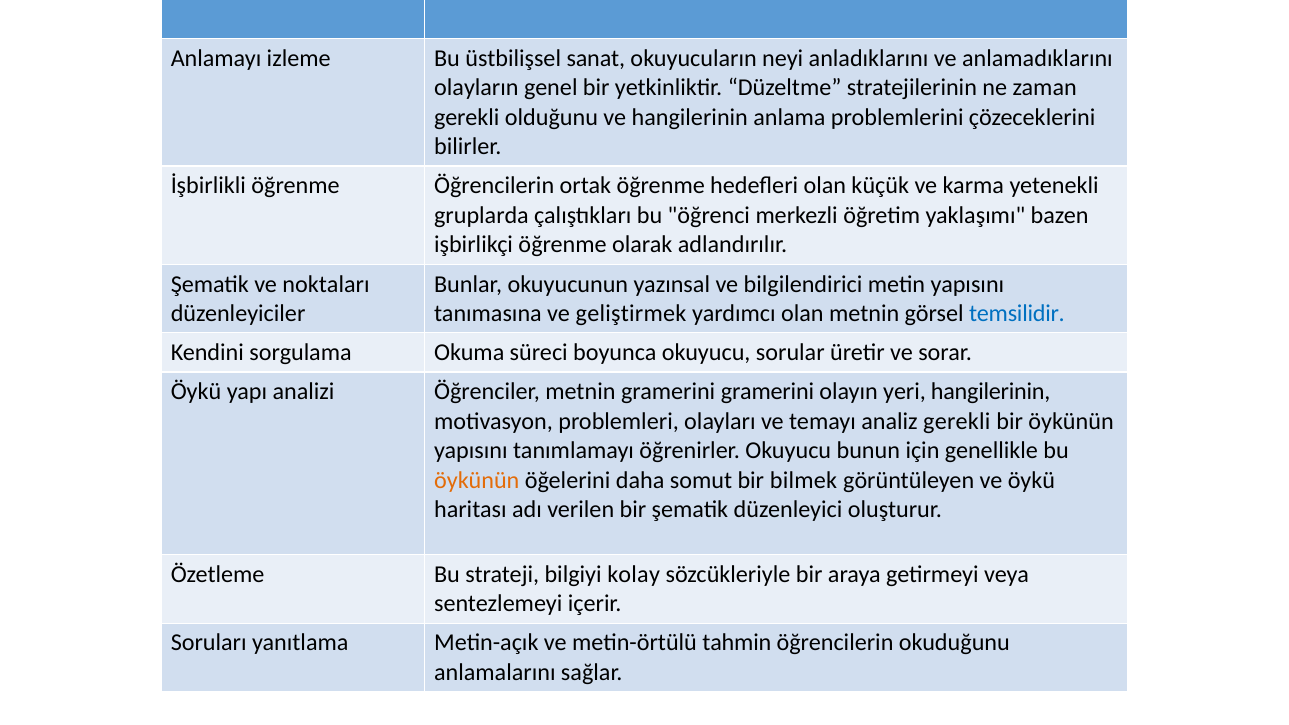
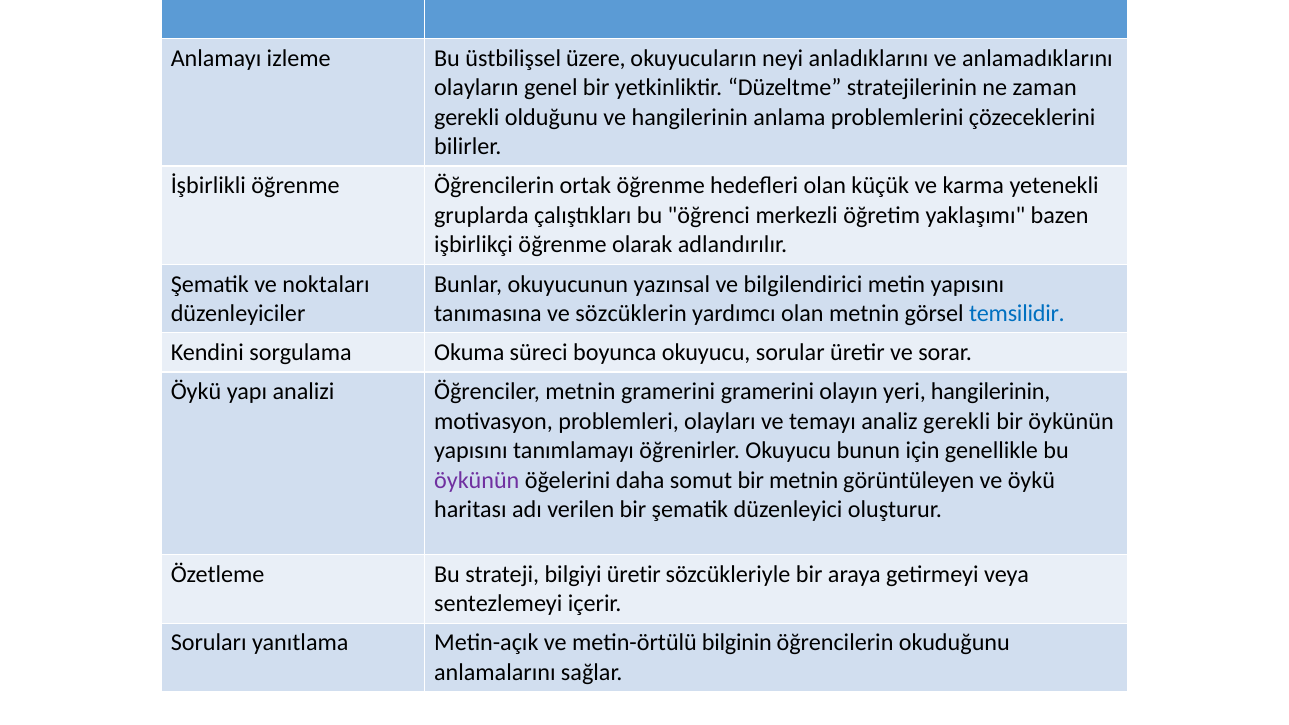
sanat: sanat -> üzere
geliştirmek: geliştirmek -> sözcüklerin
öykünün at (477, 480) colour: orange -> purple
bir bilmek: bilmek -> metnin
bilgiyi kolay: kolay -> üretir
tahmin: tahmin -> bilginin
